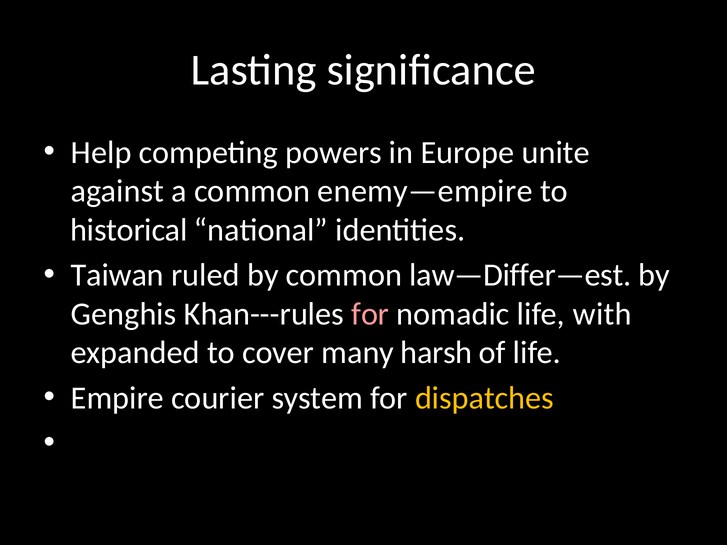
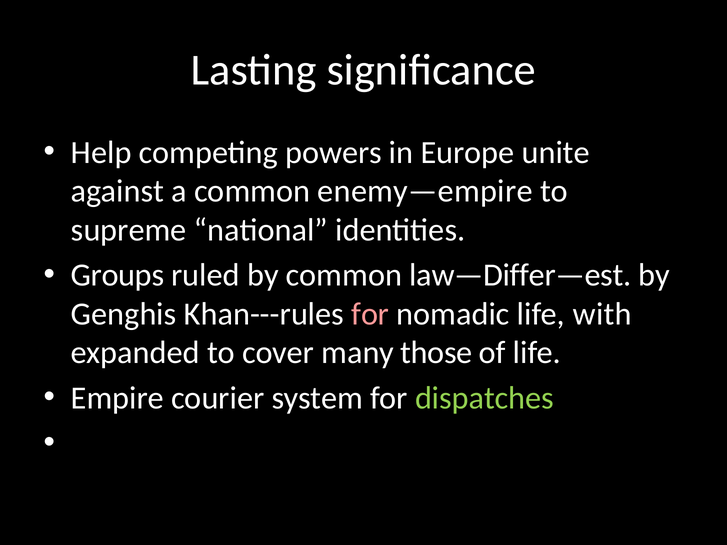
historical: historical -> supreme
Taiwan: Taiwan -> Groups
harsh: harsh -> those
dispatches colour: yellow -> light green
